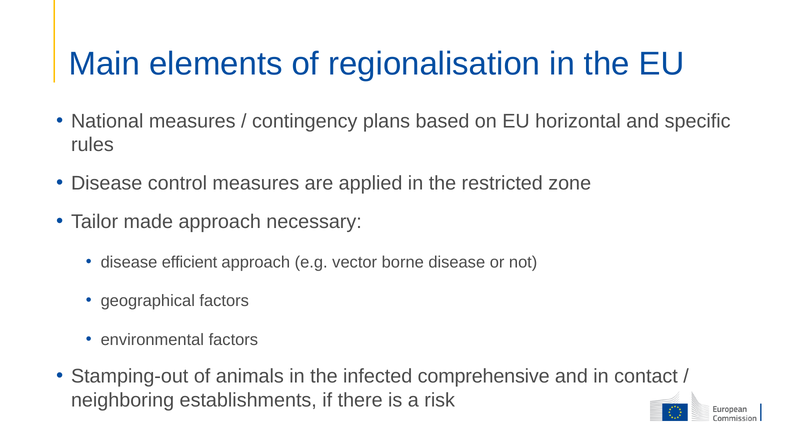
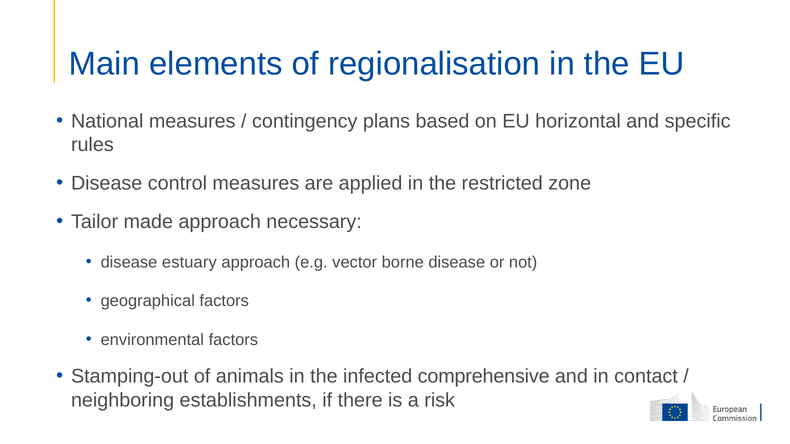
efficient: efficient -> estuary
